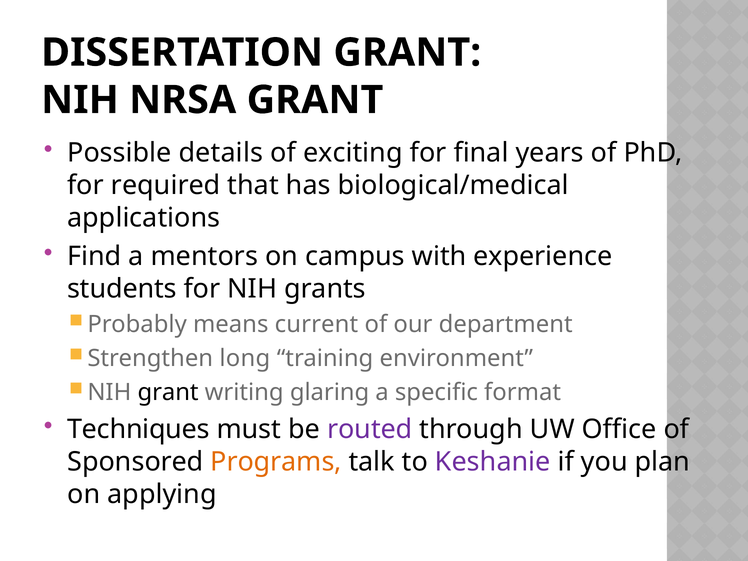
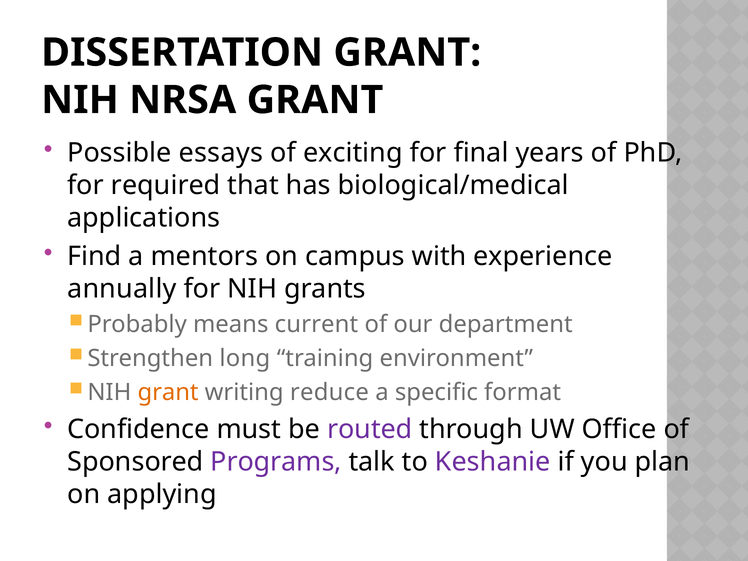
details: details -> essays
students: students -> annually
grant at (168, 392) colour: black -> orange
glaring: glaring -> reduce
Techniques: Techniques -> Confidence
Programs colour: orange -> purple
